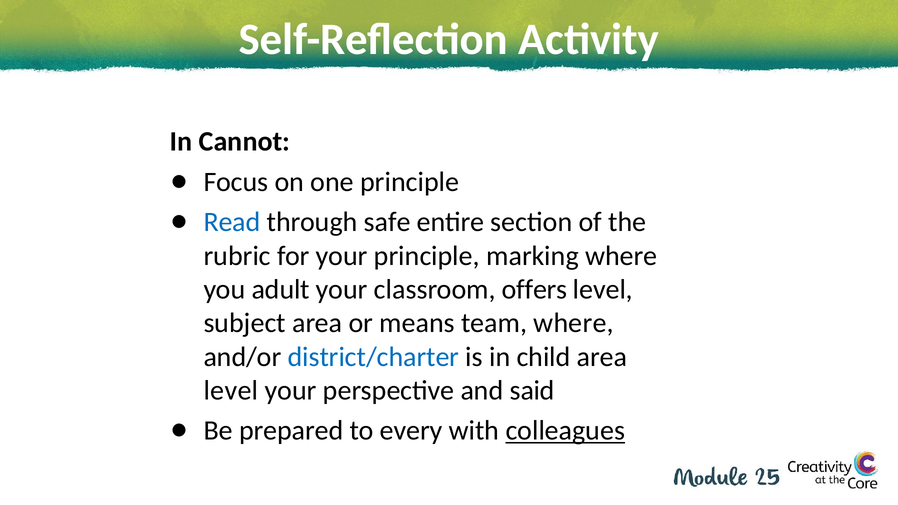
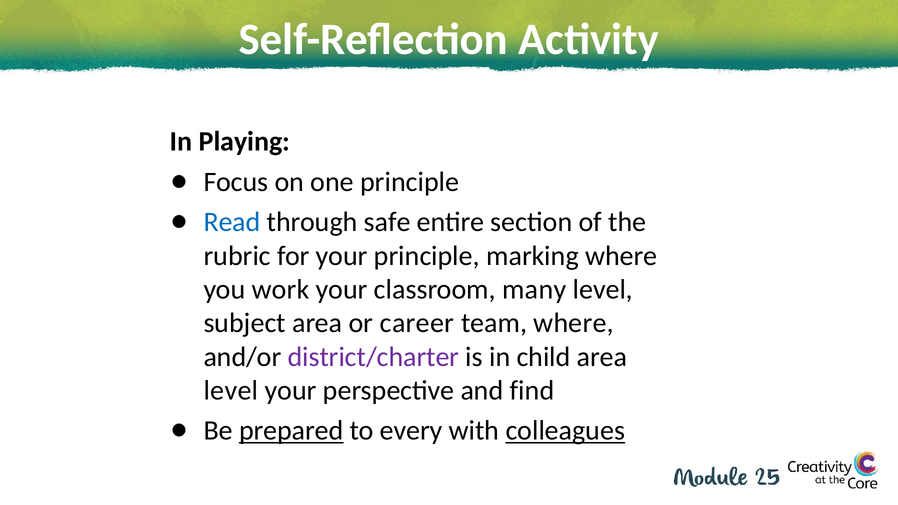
Cannot: Cannot -> Playing
adult: adult -> work
offers: offers -> many
means: means -> career
district/charter colour: blue -> purple
said: said -> find
prepared underline: none -> present
